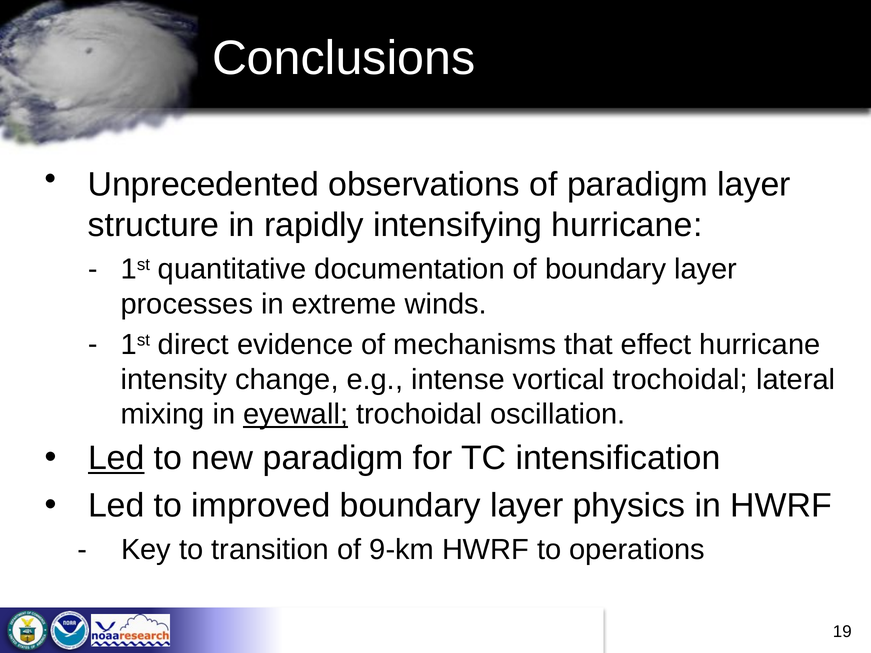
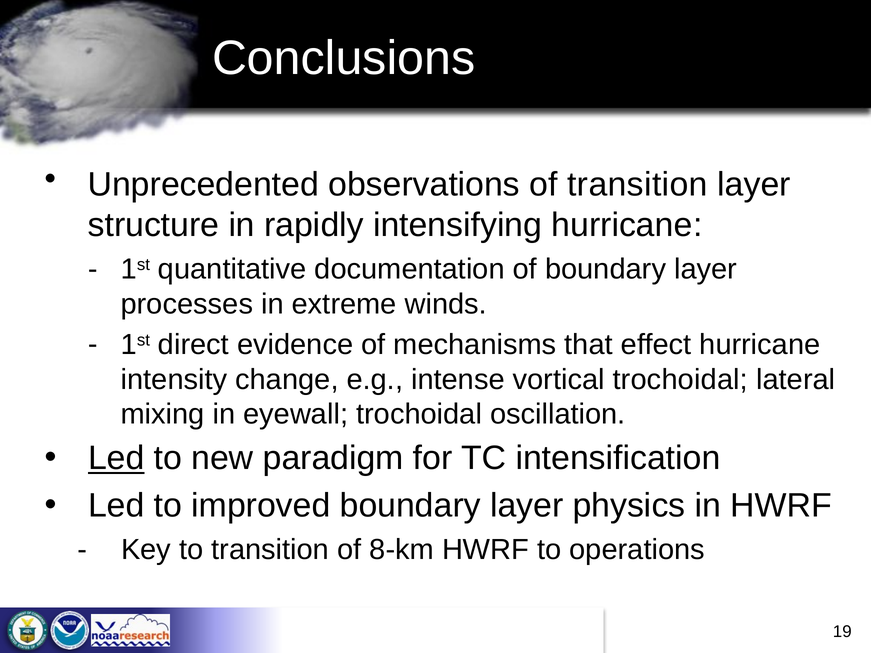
of paradigm: paradigm -> transition
eyewall underline: present -> none
9-km: 9-km -> 8-km
